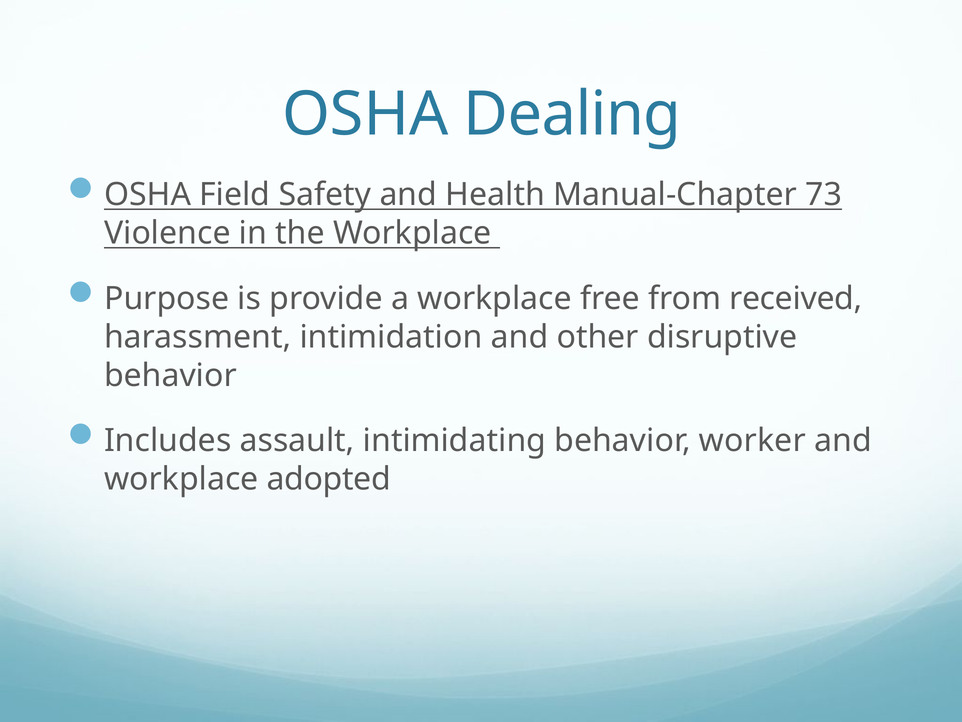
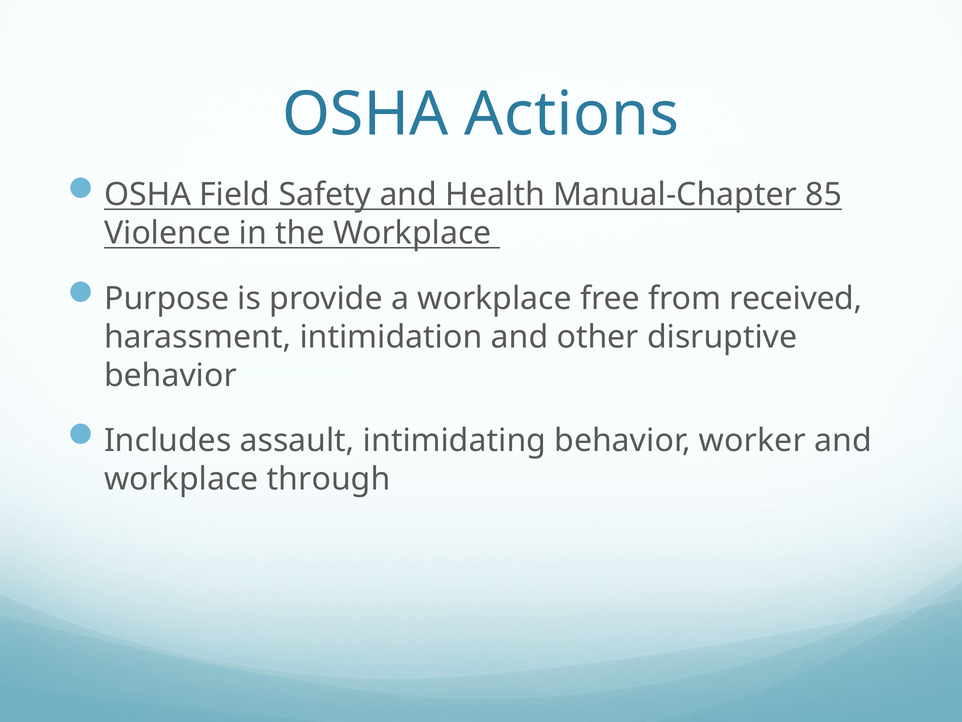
Dealing: Dealing -> Actions
73: 73 -> 85
adopted: adopted -> through
